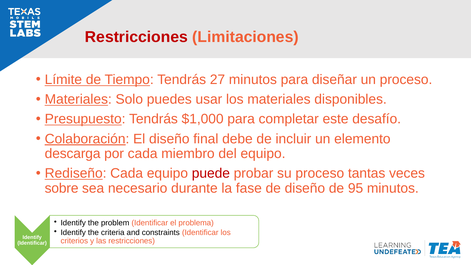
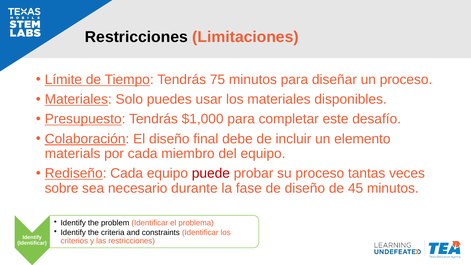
Restricciones at (136, 37) colour: red -> black
27: 27 -> 75
descarga: descarga -> materials
95: 95 -> 45
